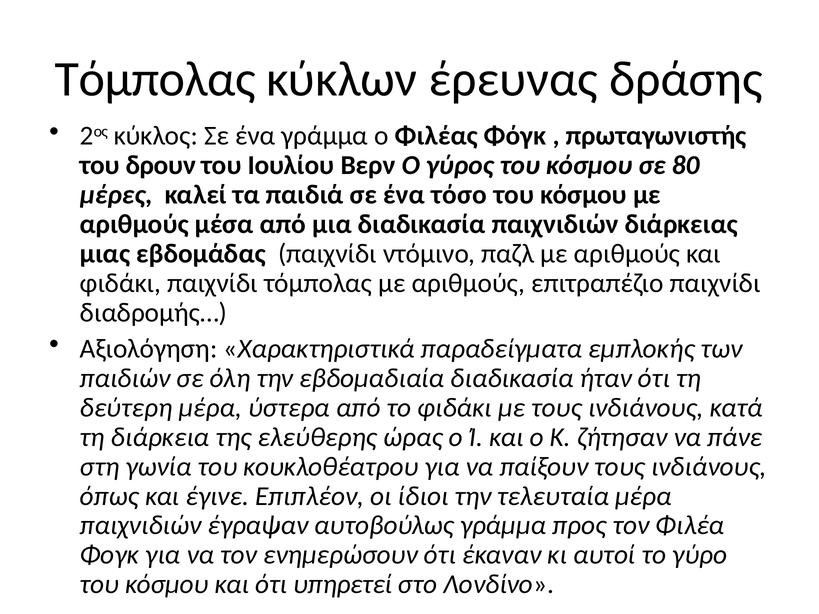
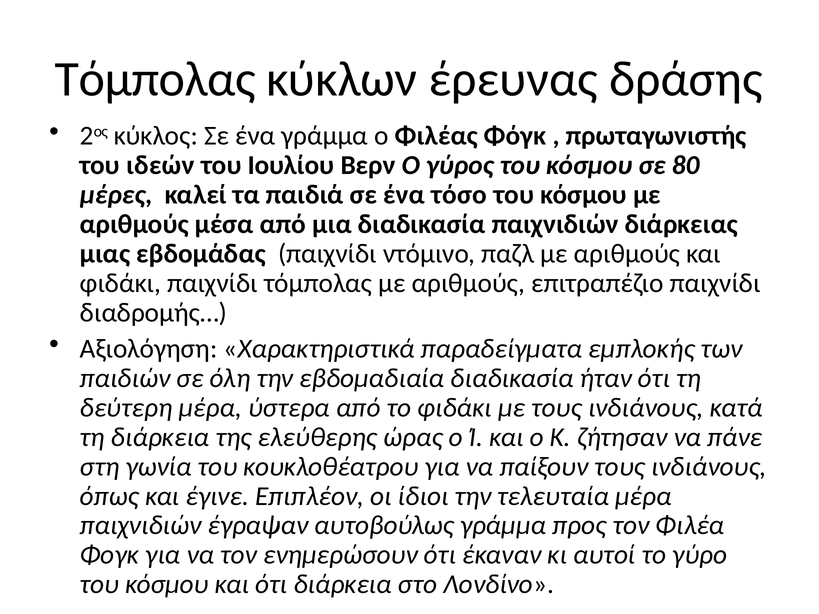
δρουν: δρουν -> ιδεών
ότι υπηρετεί: υπηρετεί -> διάρκεια
